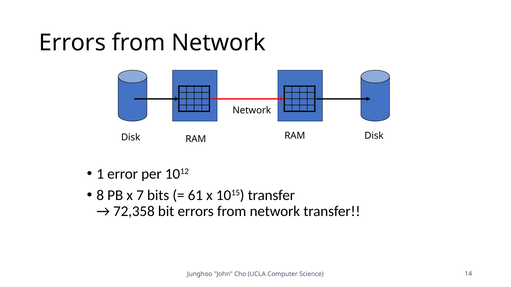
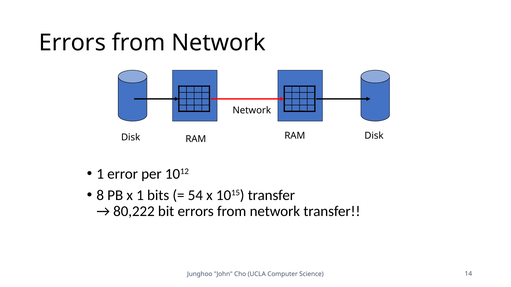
x 7: 7 -> 1
61: 61 -> 54
72,358: 72,358 -> 80,222
